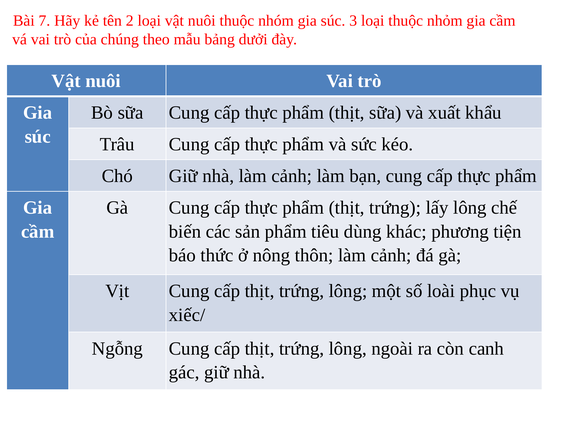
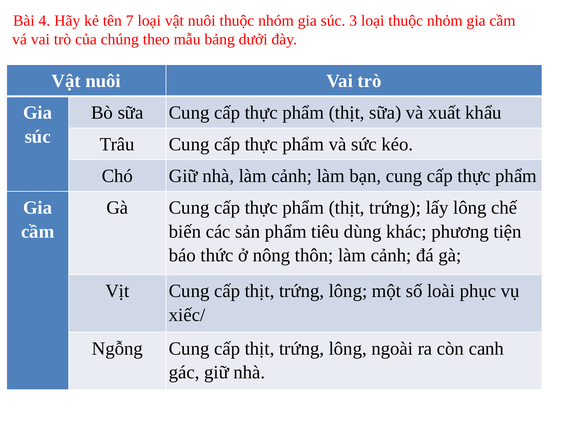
7: 7 -> 4
2: 2 -> 7
